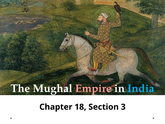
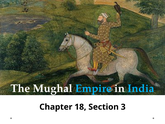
Empire colour: pink -> light blue
